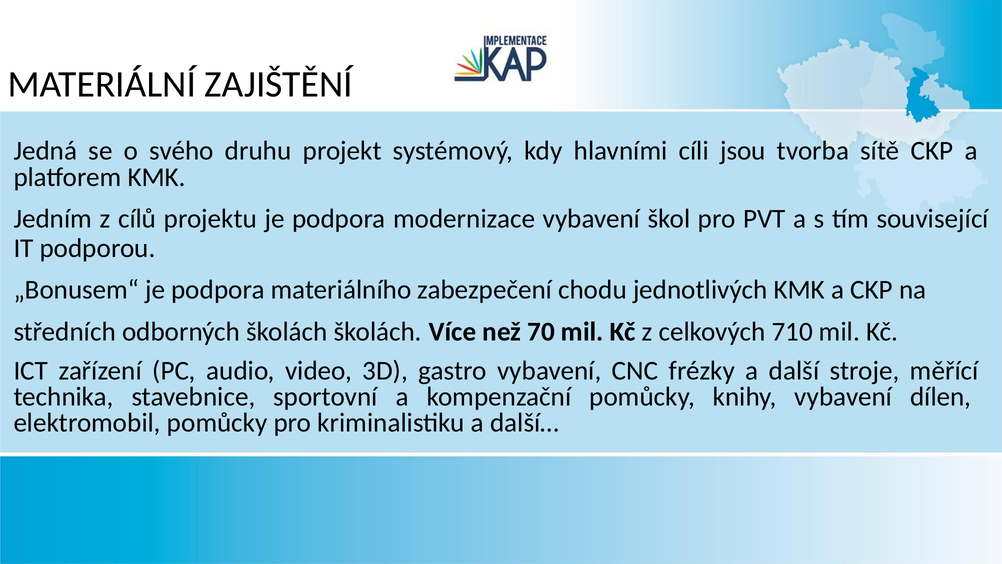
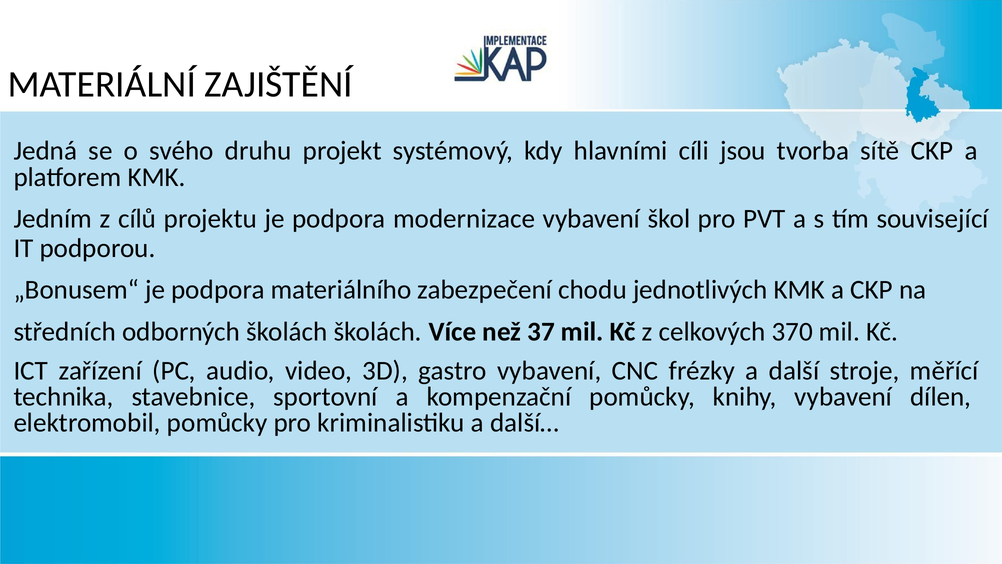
70: 70 -> 37
710: 710 -> 370
